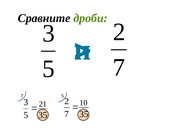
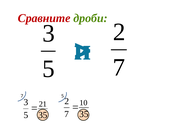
Сравните colour: black -> red
